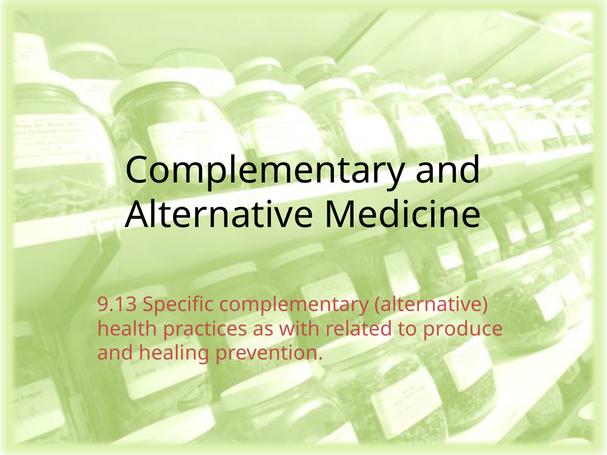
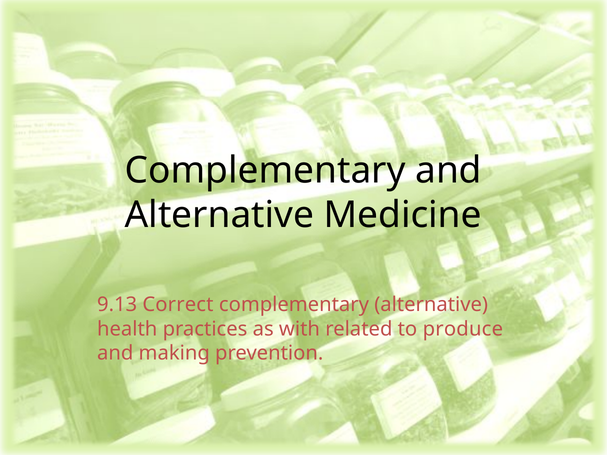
Specific: Specific -> Correct
healing: healing -> making
